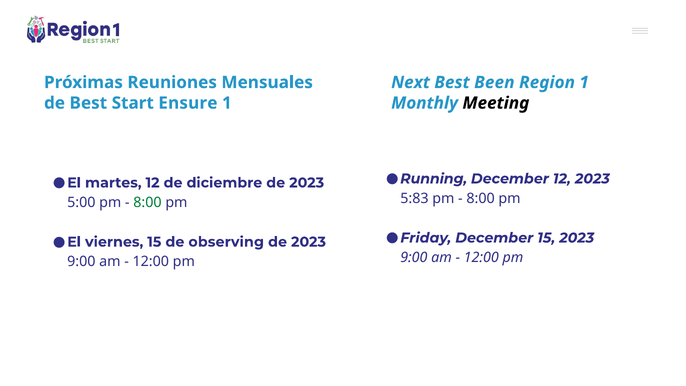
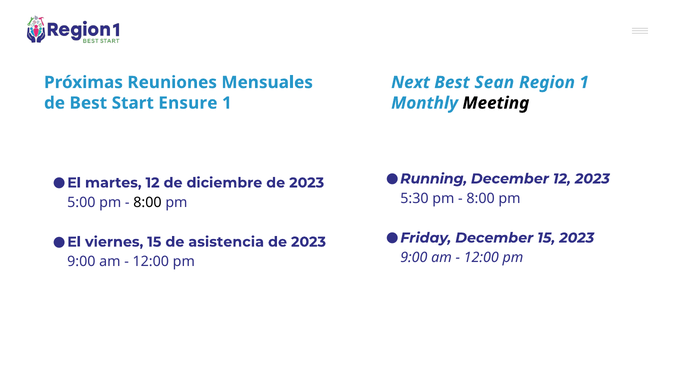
Been: Been -> Sean
5:83: 5:83 -> 5:30
8:00 at (147, 202) colour: green -> black
observing: observing -> asistencia
